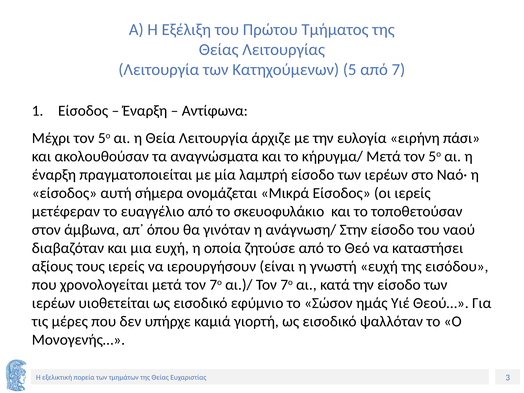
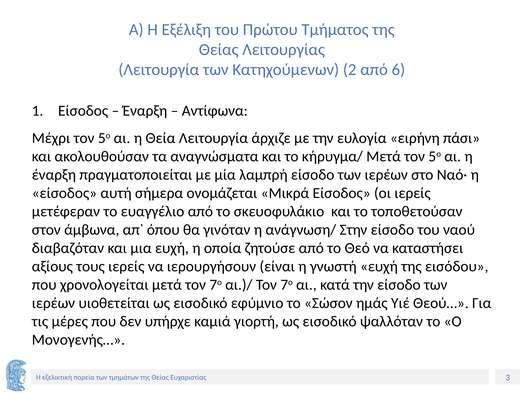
5: 5 -> 2
7: 7 -> 6
